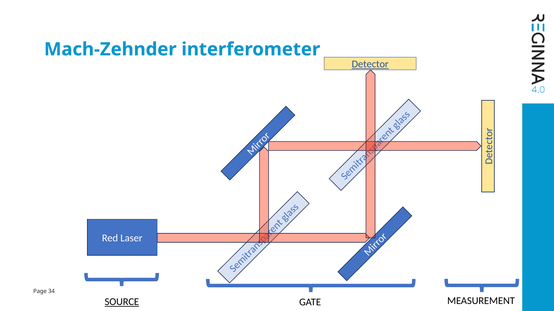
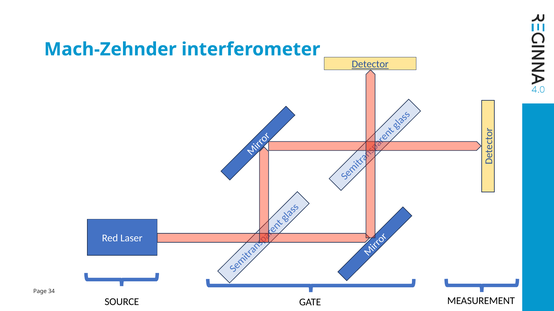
SOURCE underline: present -> none
